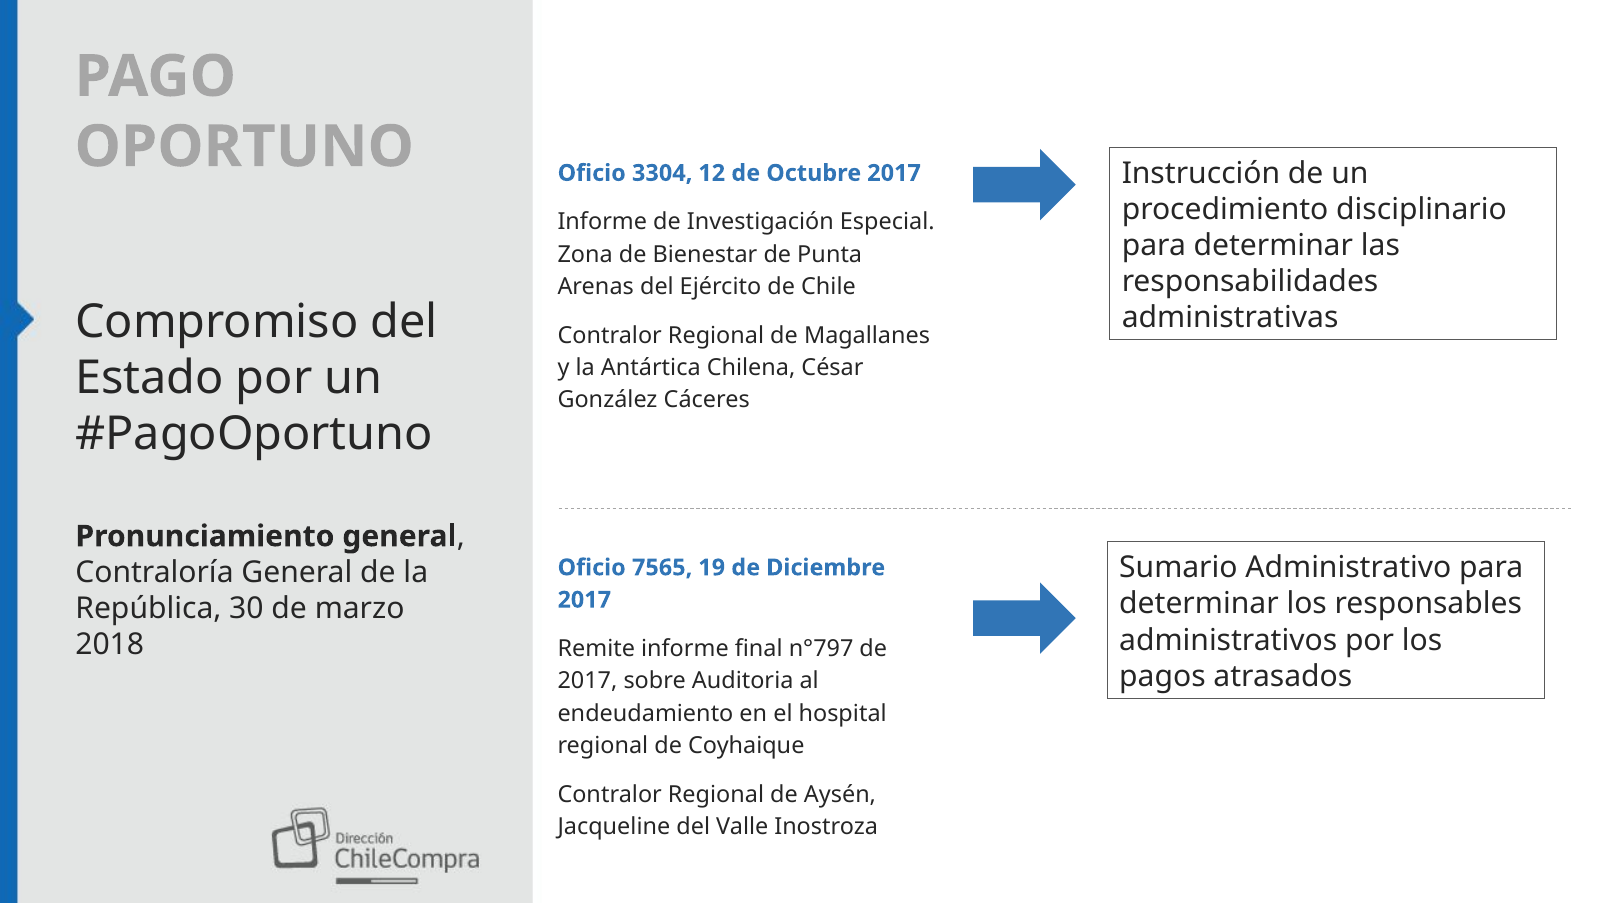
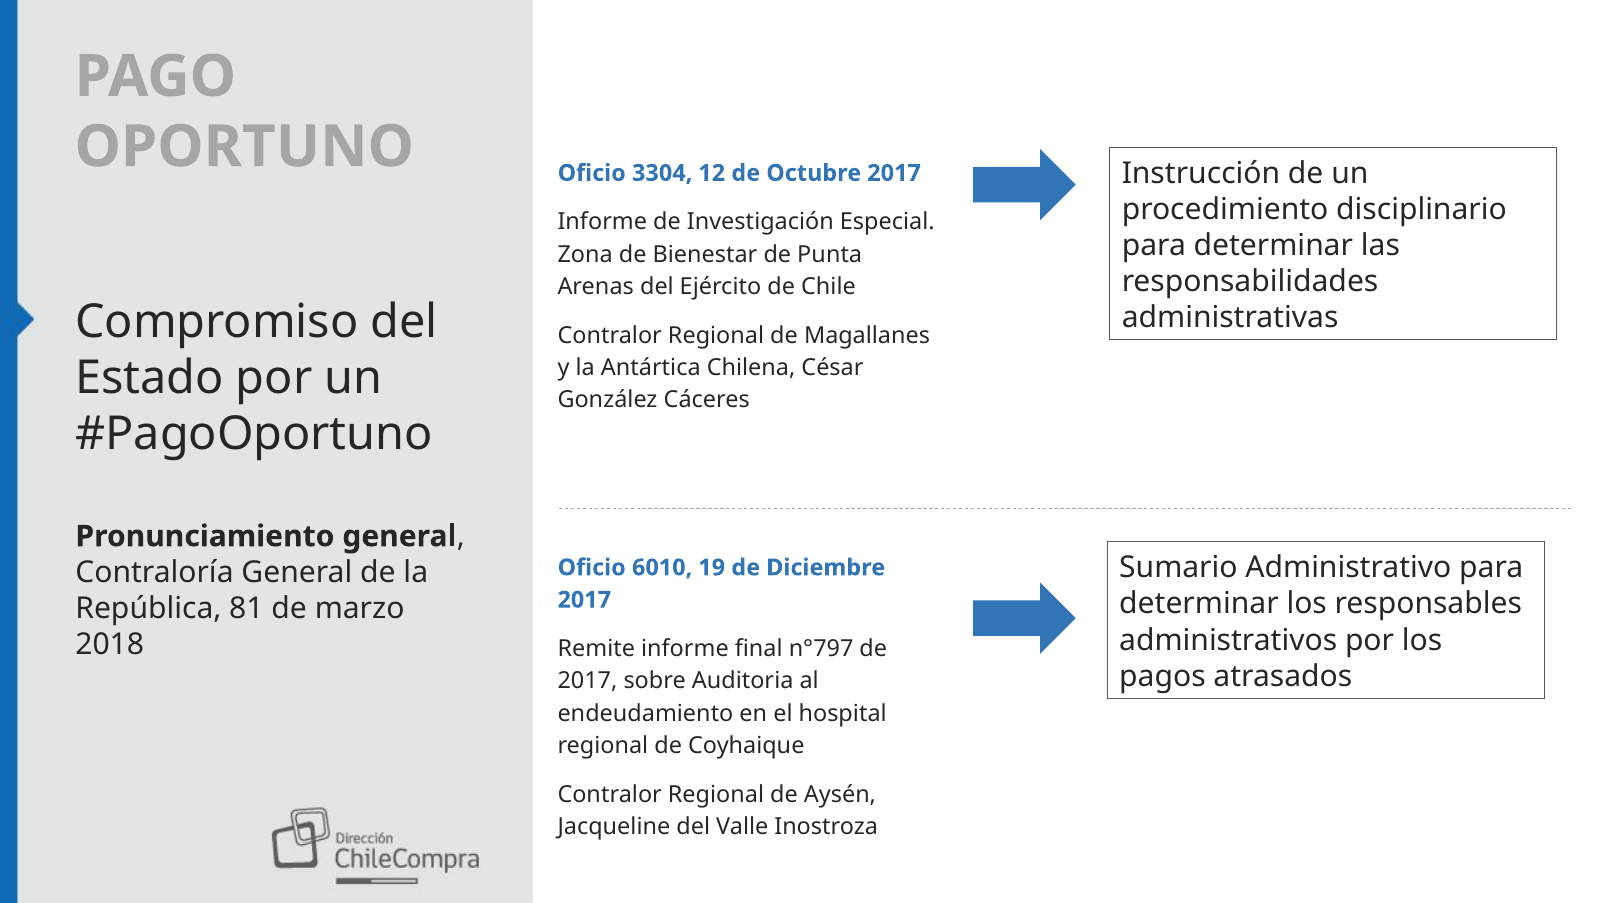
7565: 7565 -> 6010
30: 30 -> 81
